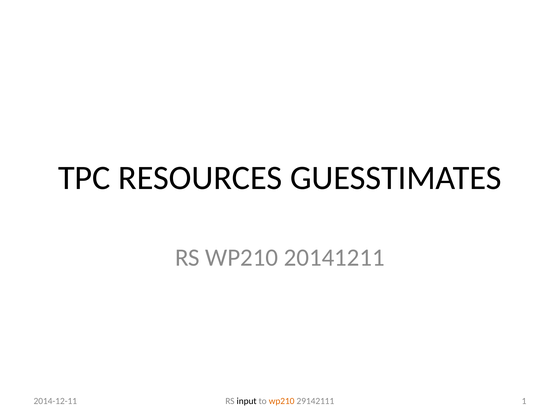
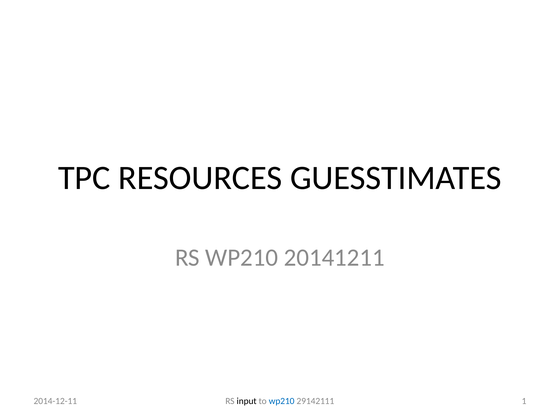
wp210 at (282, 401) colour: orange -> blue
